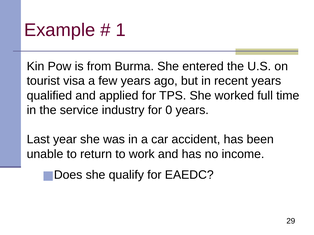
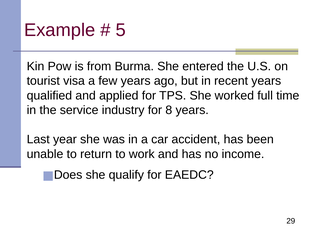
1: 1 -> 5
0: 0 -> 8
